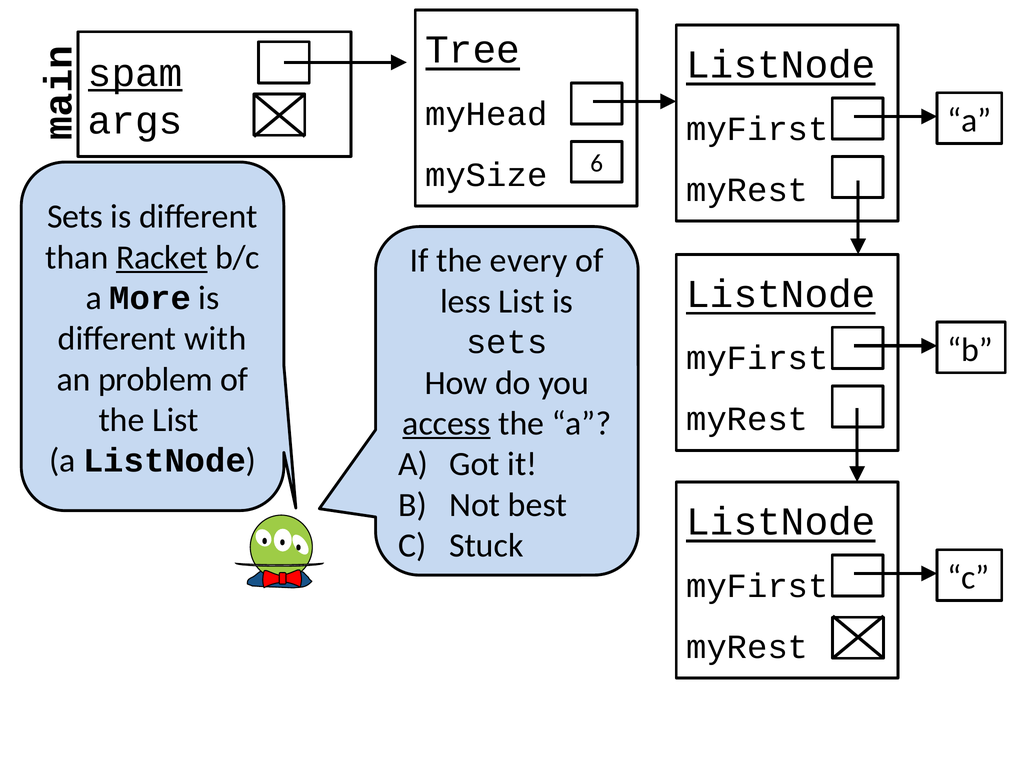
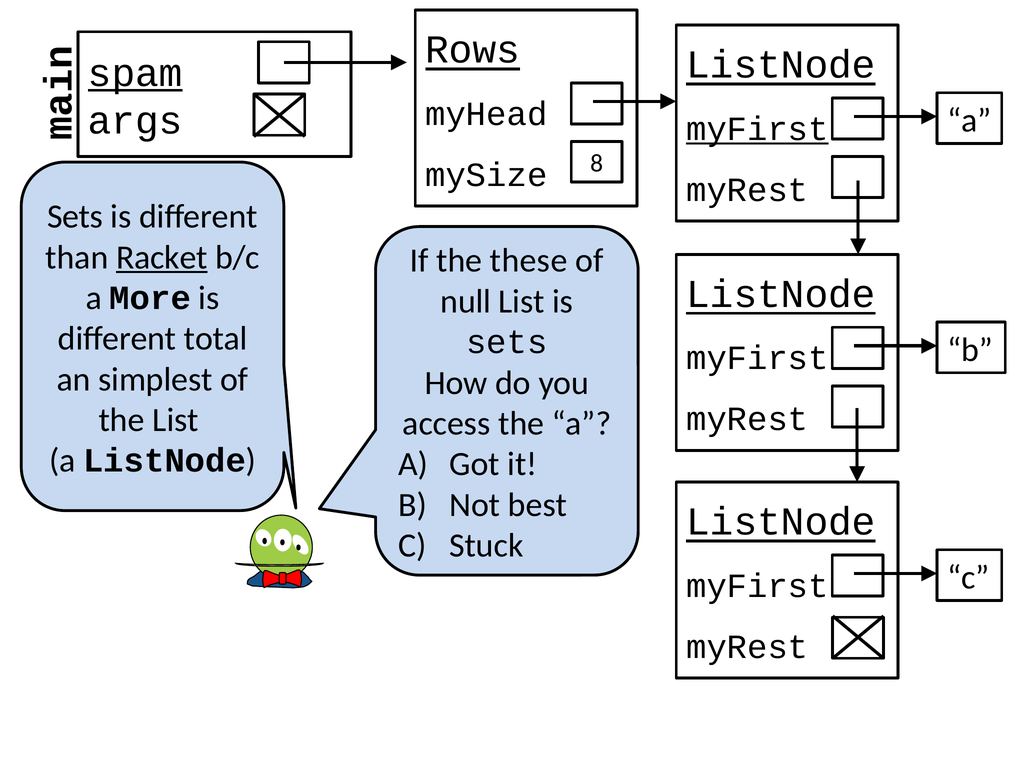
Tree: Tree -> Rows
myFirst at (757, 129) underline: none -> present
6: 6 -> 8
every: every -> these
less: less -> null
with: with -> total
problem: problem -> simplest
access underline: present -> none
